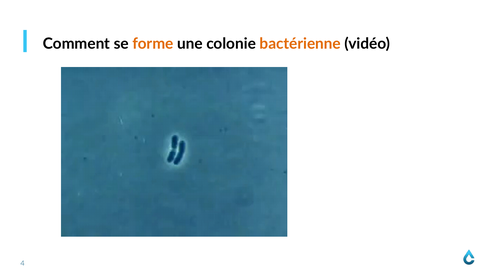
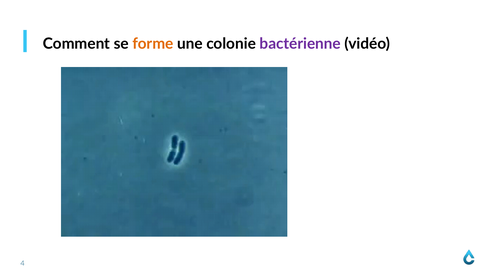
bactérienne colour: orange -> purple
